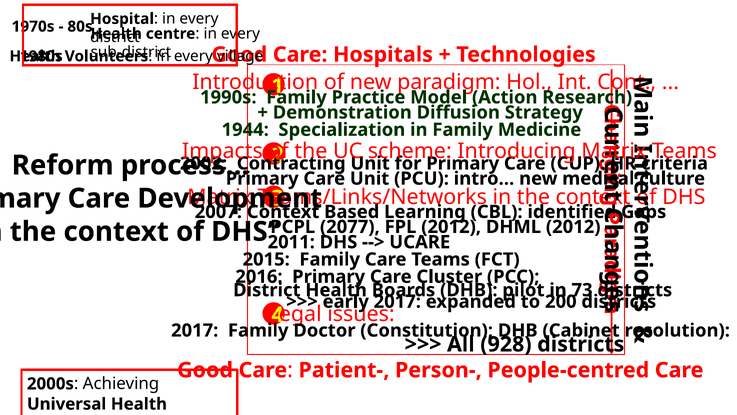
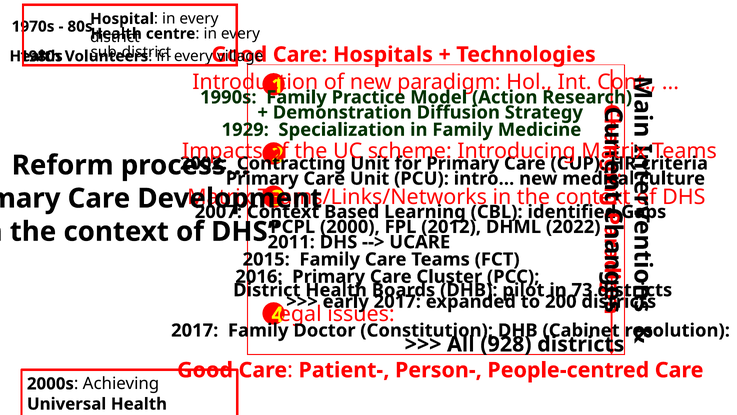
1944: 1944 -> 1929
2077: 2077 -> 2000
DHML 2012: 2012 -> 2022
